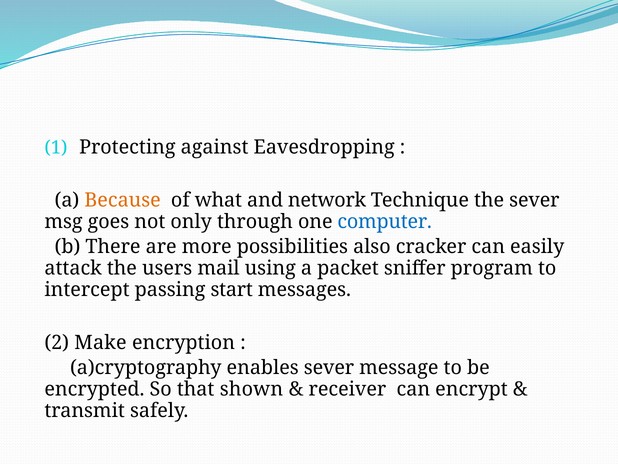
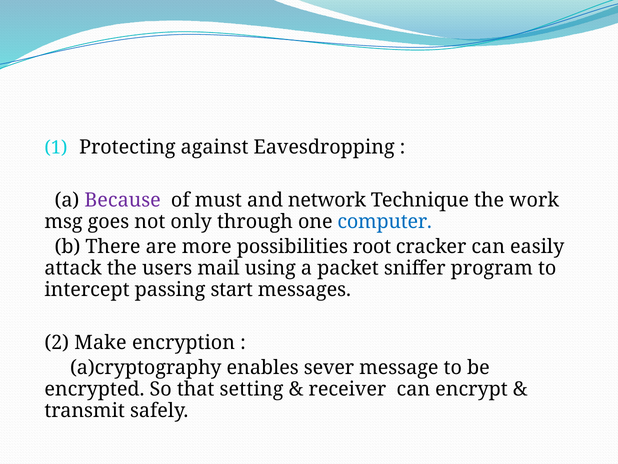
Because colour: orange -> purple
what: what -> must
the sever: sever -> work
also: also -> root
shown: shown -> setting
